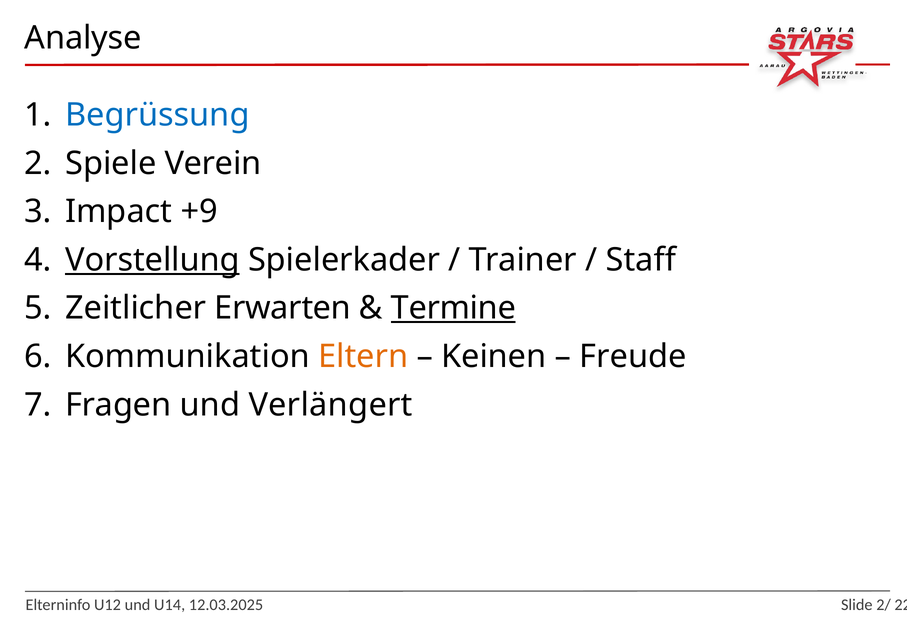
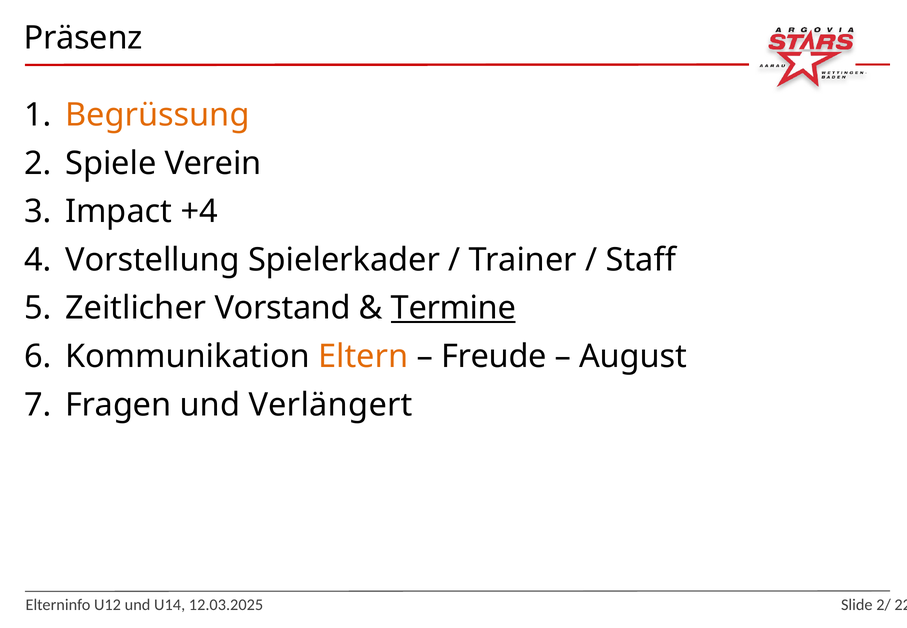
Analyse: Analyse -> Präsenz
Begrüssung colour: blue -> orange
+9: +9 -> +4
Vorstellung underline: present -> none
Erwarten: Erwarten -> Vorstand
Keinen: Keinen -> Freude
Freude: Freude -> August
